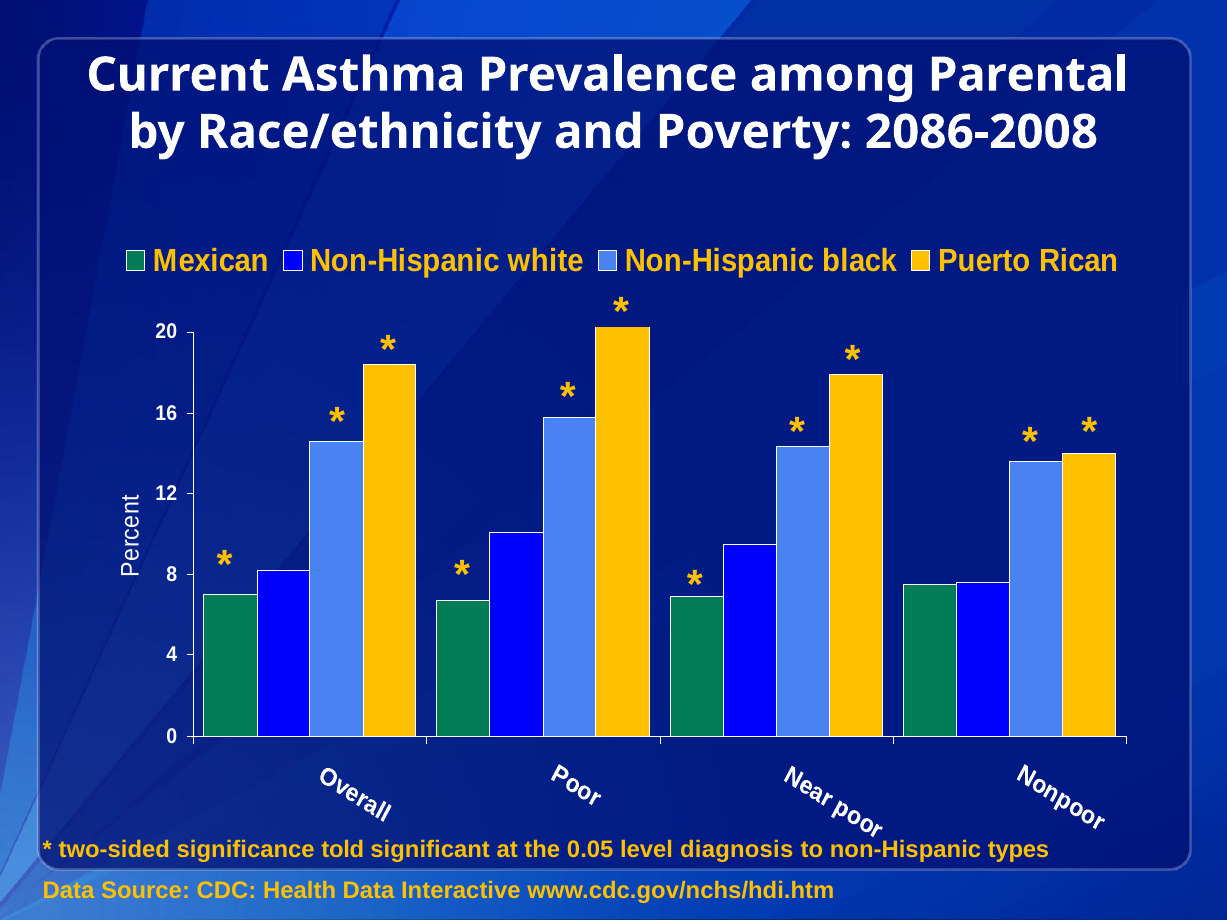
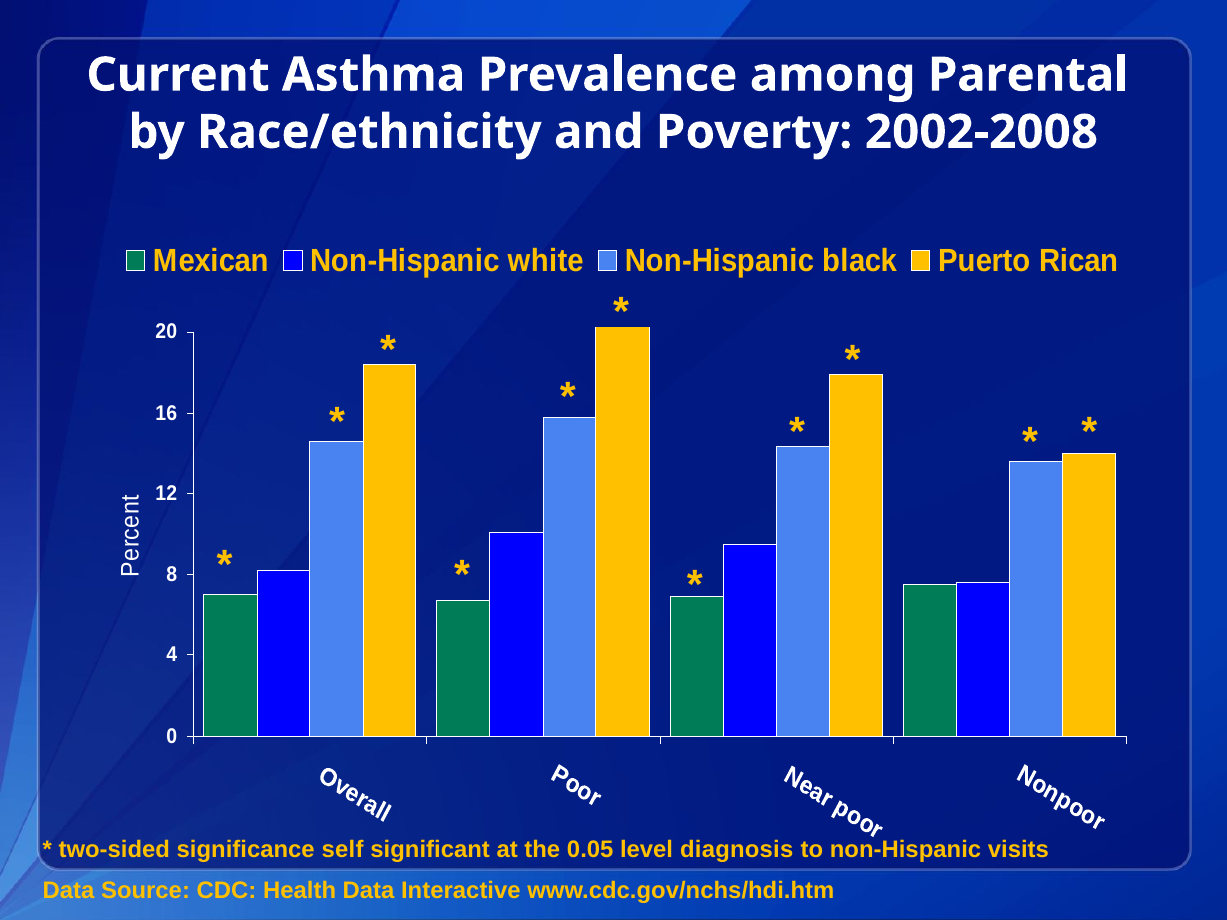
2086-2008: 2086-2008 -> 2002-2008
told: told -> self
types: types -> visits
